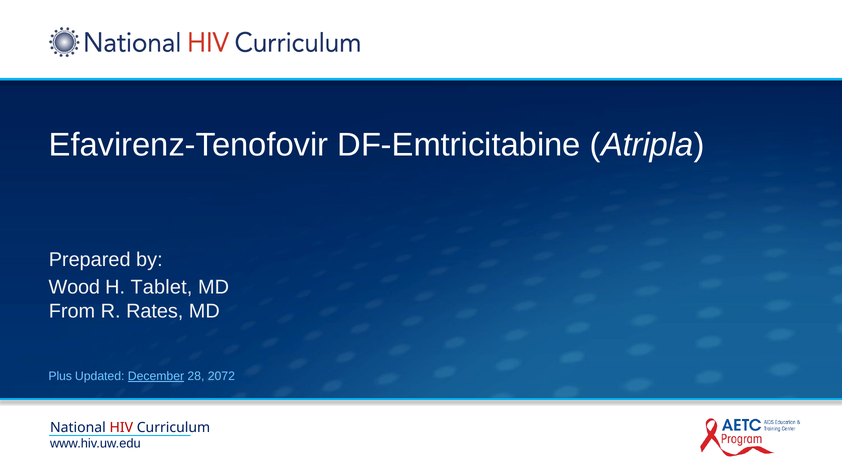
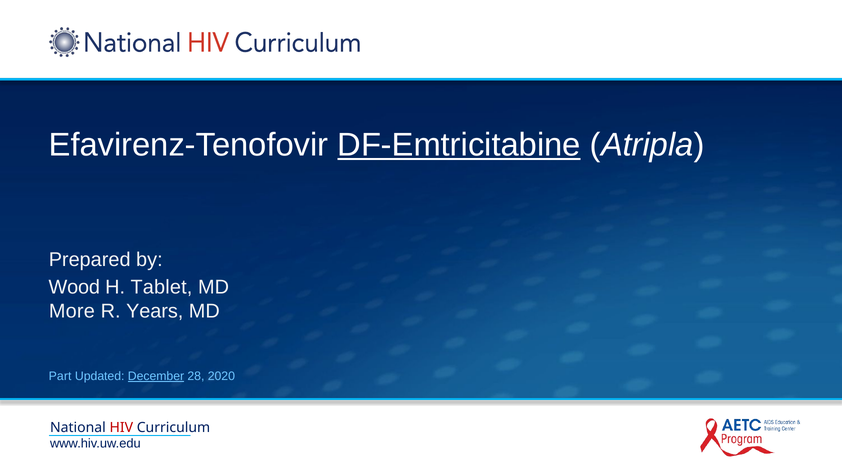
DF-Emtricitabine underline: none -> present
From: From -> More
Rates: Rates -> Years
Plus: Plus -> Part
2072: 2072 -> 2020
